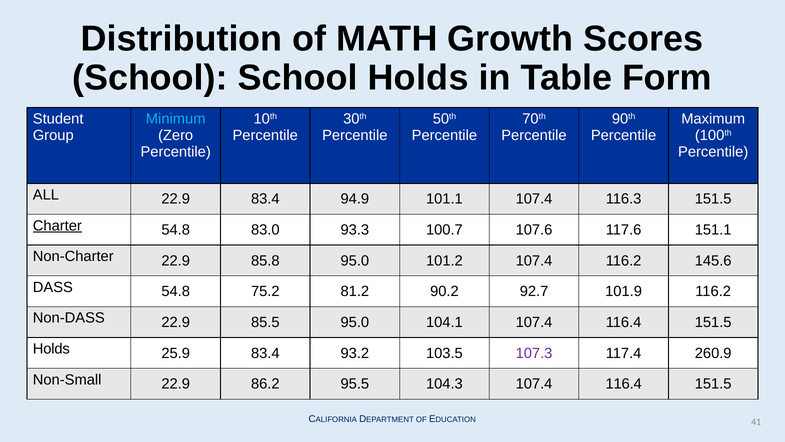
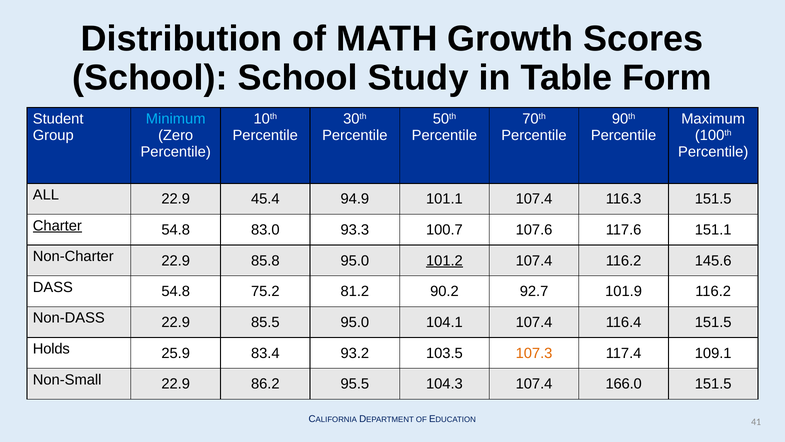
School Holds: Holds -> Study
22.9 83.4: 83.4 -> 45.4
101.2 underline: none -> present
107.3 colour: purple -> orange
260.9: 260.9 -> 109.1
104.3 107.4 116.4: 116.4 -> 166.0
